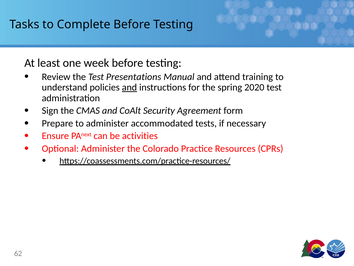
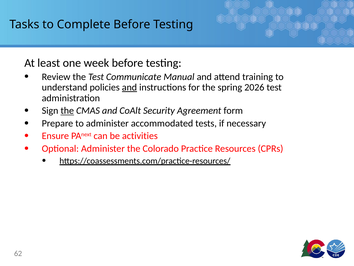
Presentations: Presentations -> Communicate
2020: 2020 -> 2026
the at (67, 111) underline: none -> present
